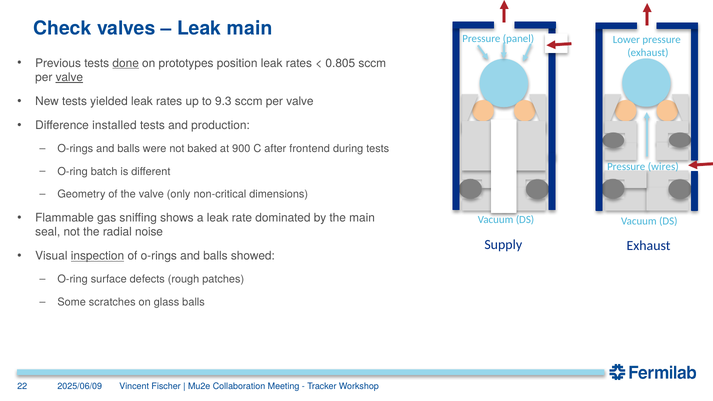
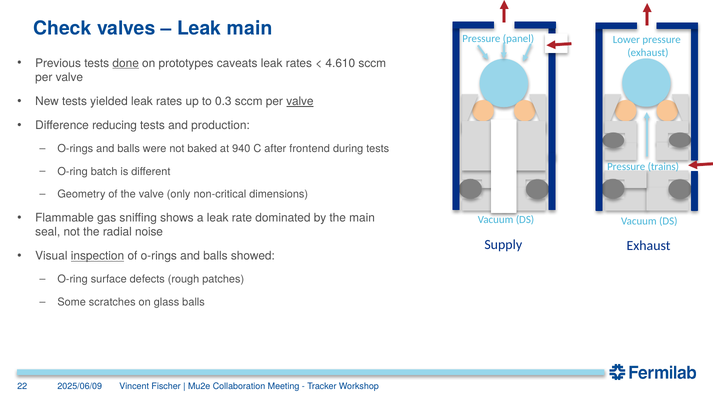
position: position -> caveats
0.805: 0.805 -> 4.610
valve at (69, 77) underline: present -> none
9.3: 9.3 -> 0.3
valve at (300, 101) underline: none -> present
installed: installed -> reducing
900: 900 -> 940
wires: wires -> trains
